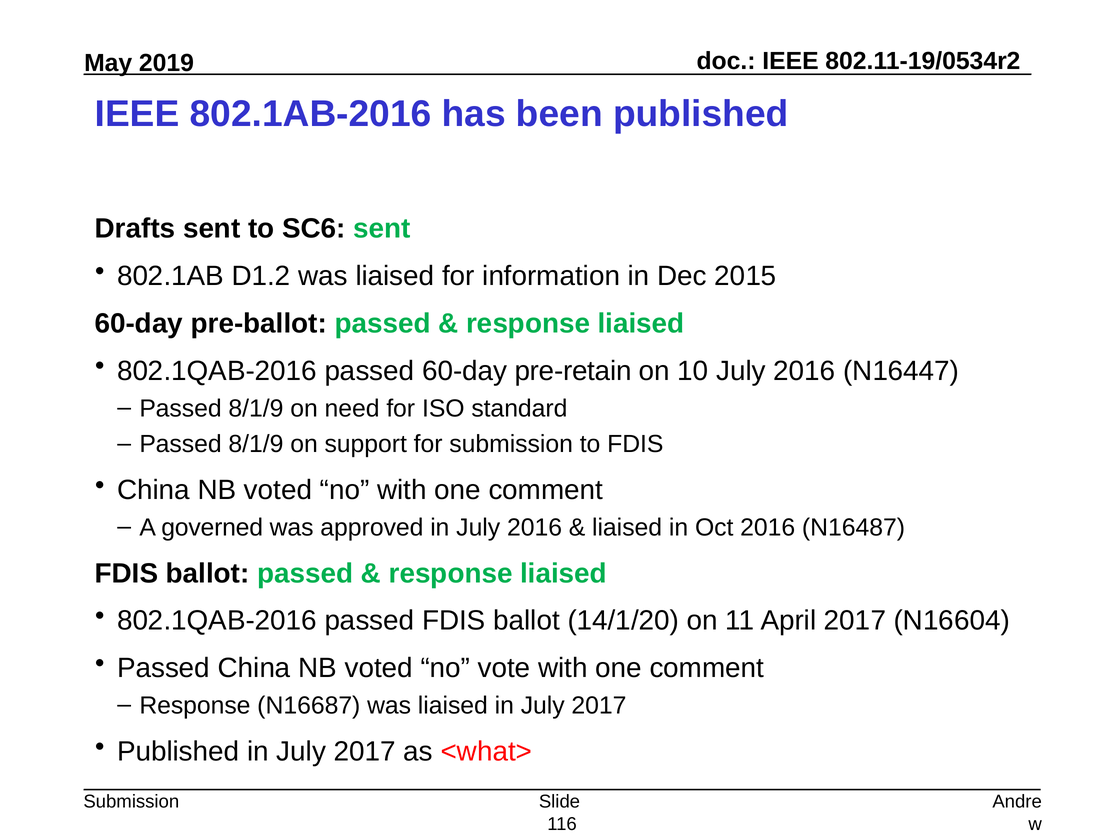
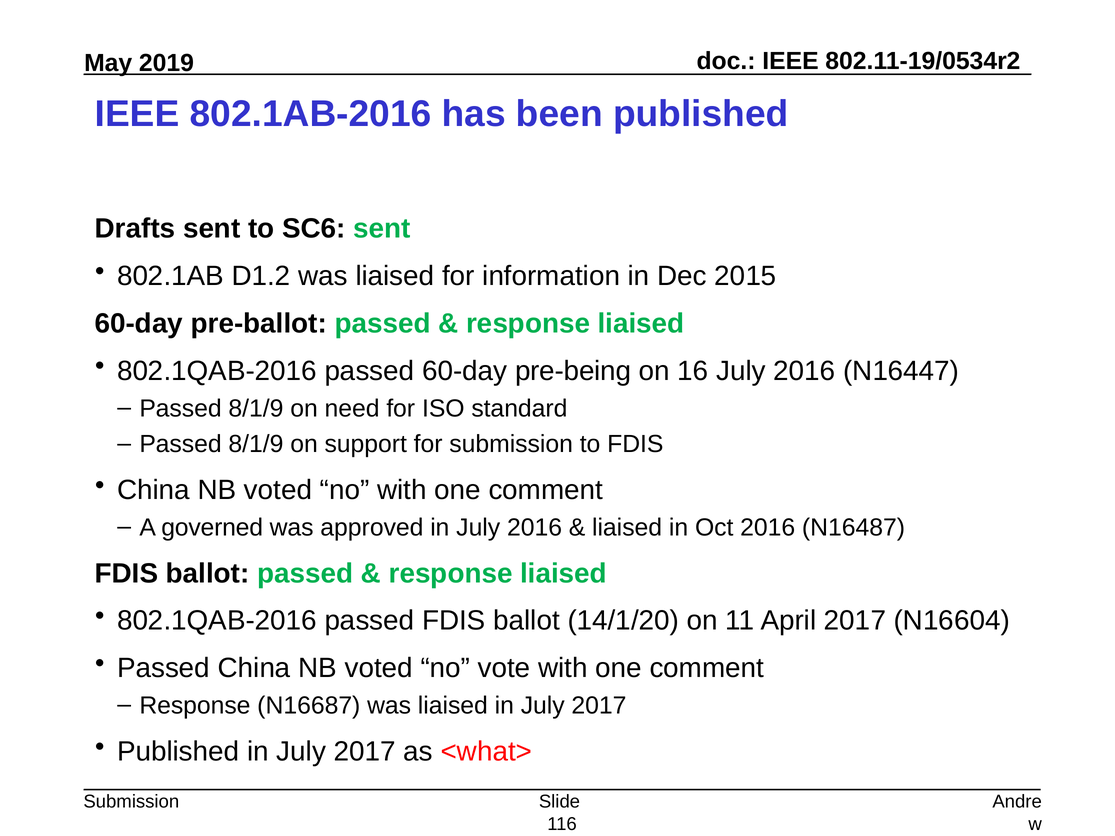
pre-retain: pre-retain -> pre-being
10: 10 -> 16
